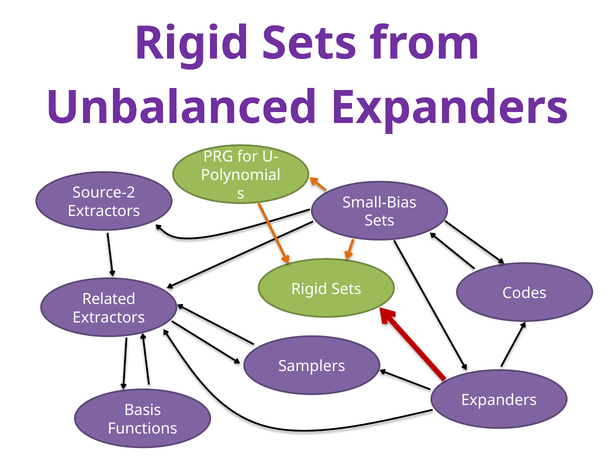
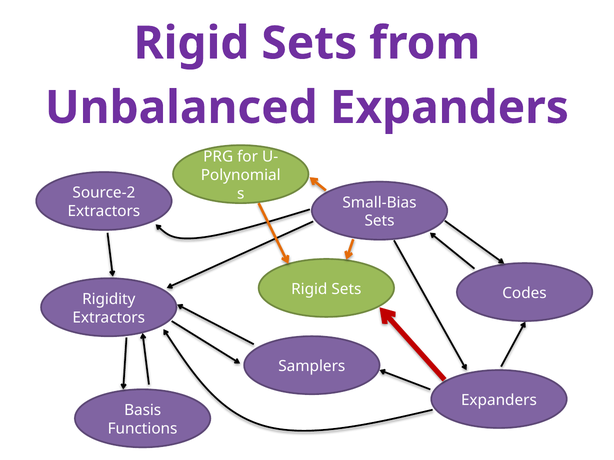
Related: Related -> Rigidity
